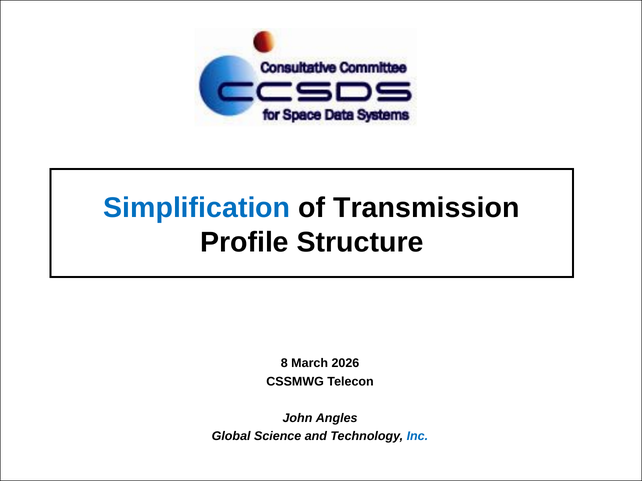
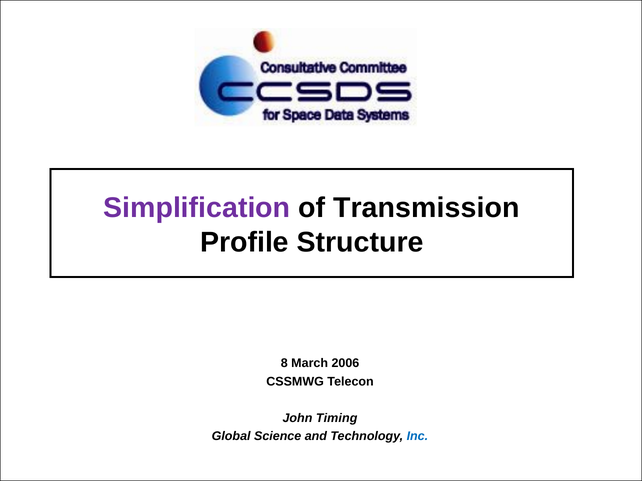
Simplification colour: blue -> purple
2026: 2026 -> 2006
Angles: Angles -> Timing
